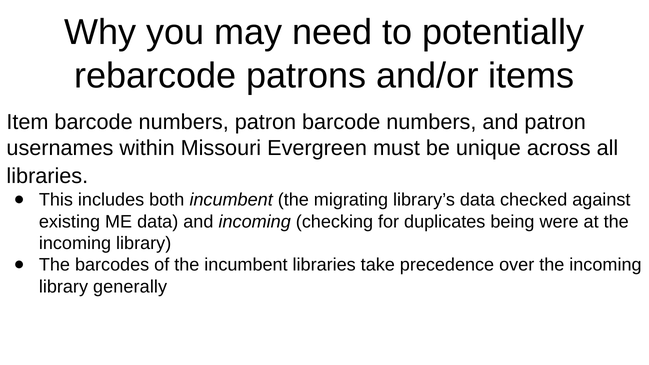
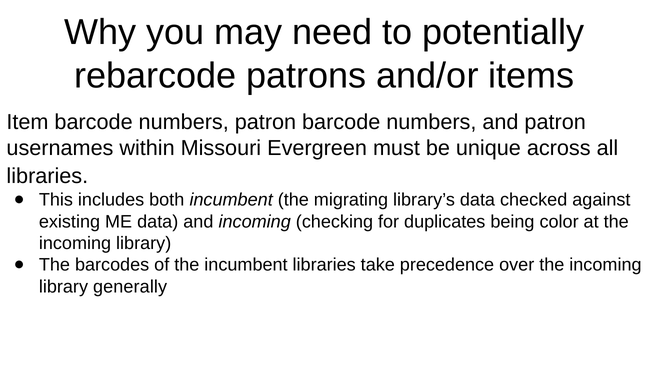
were: were -> color
